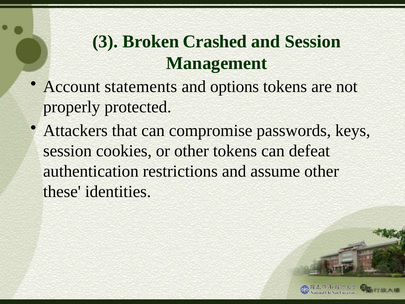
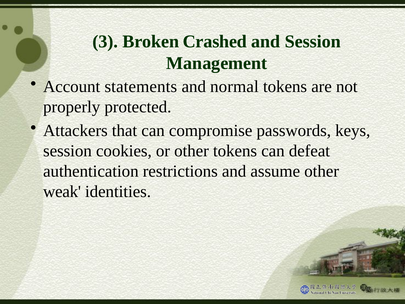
options: options -> normal
these: these -> weak
